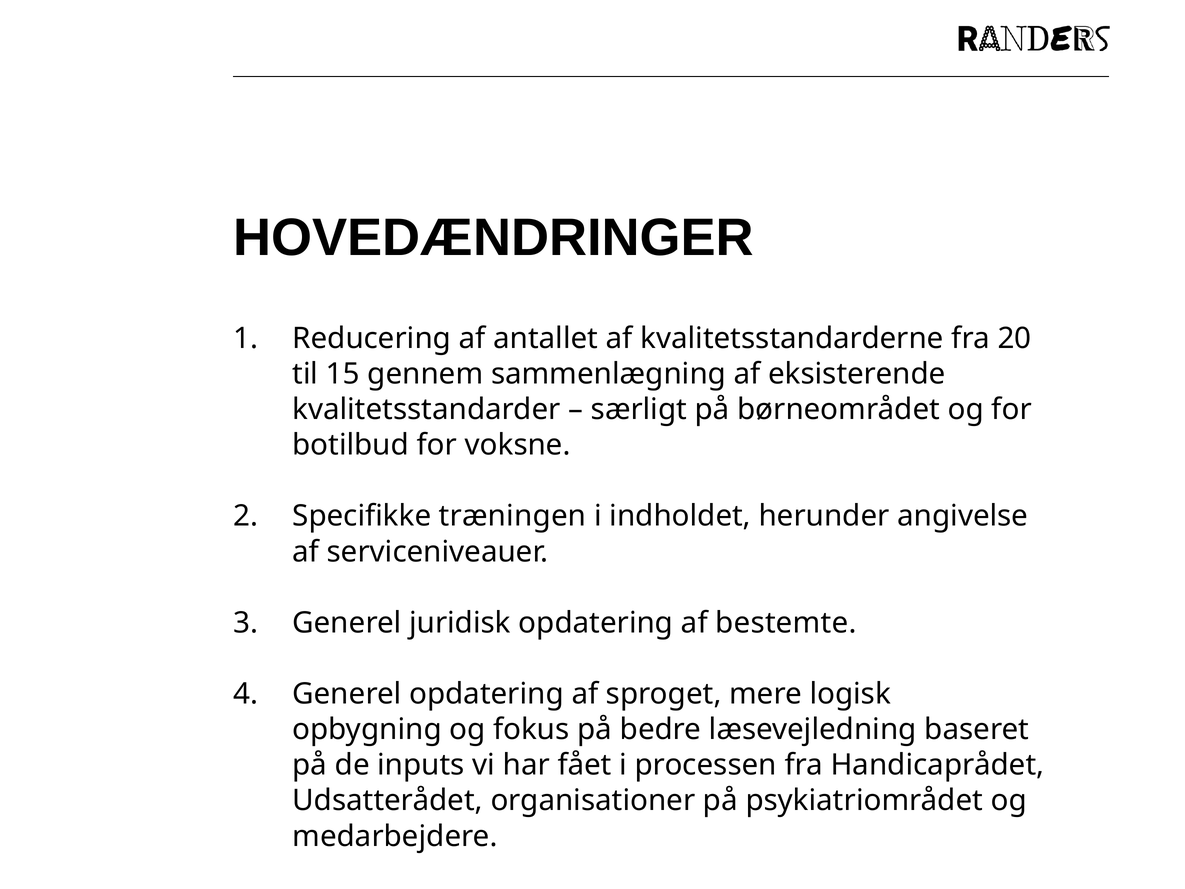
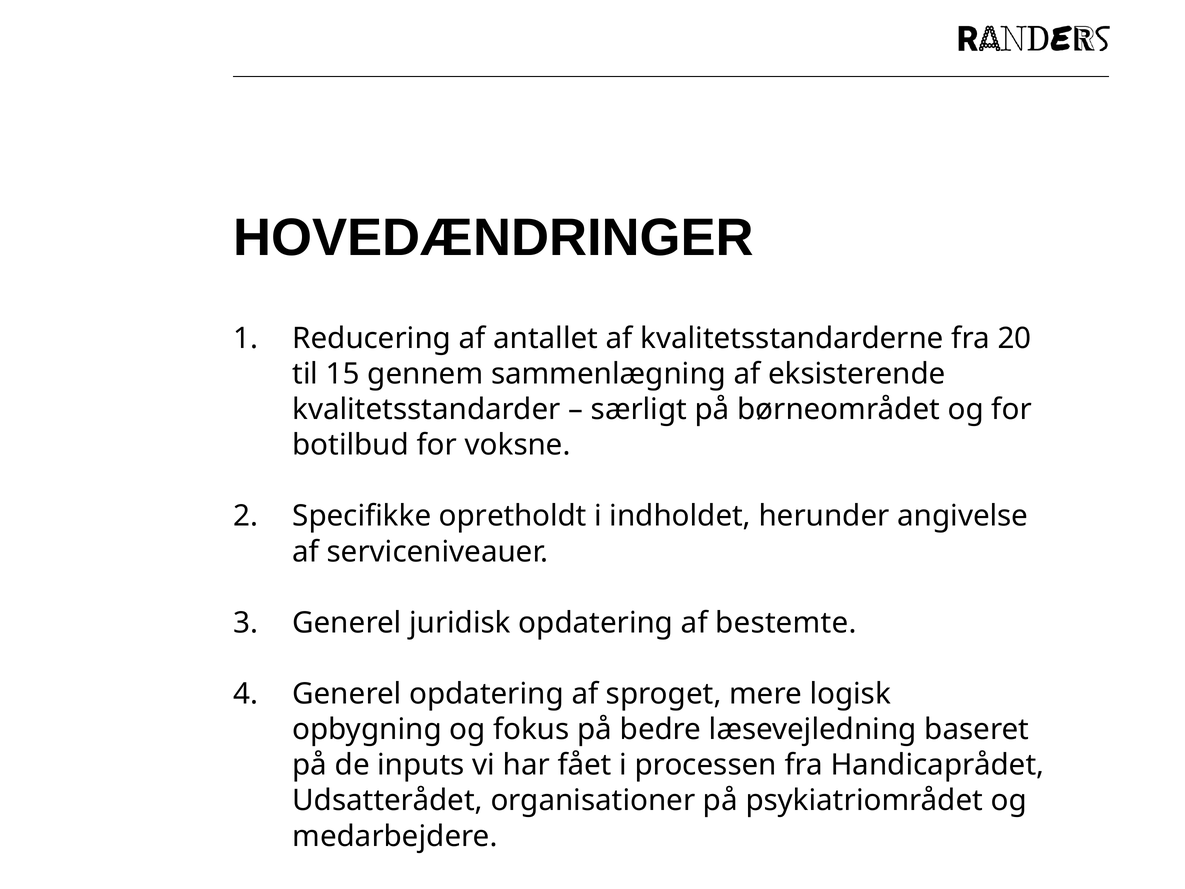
træningen: træningen -> opretholdt
